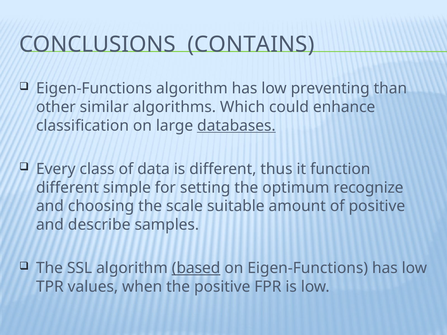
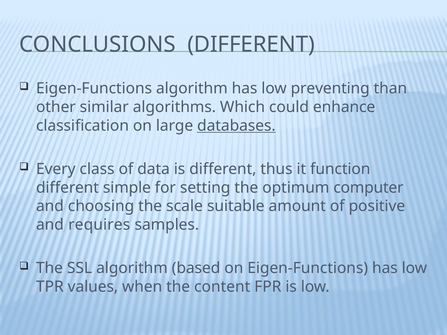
CONCLUSIONS CONTAINS: CONTAINS -> DIFFERENT
recognize: recognize -> computer
describe: describe -> requires
based underline: present -> none
the positive: positive -> content
